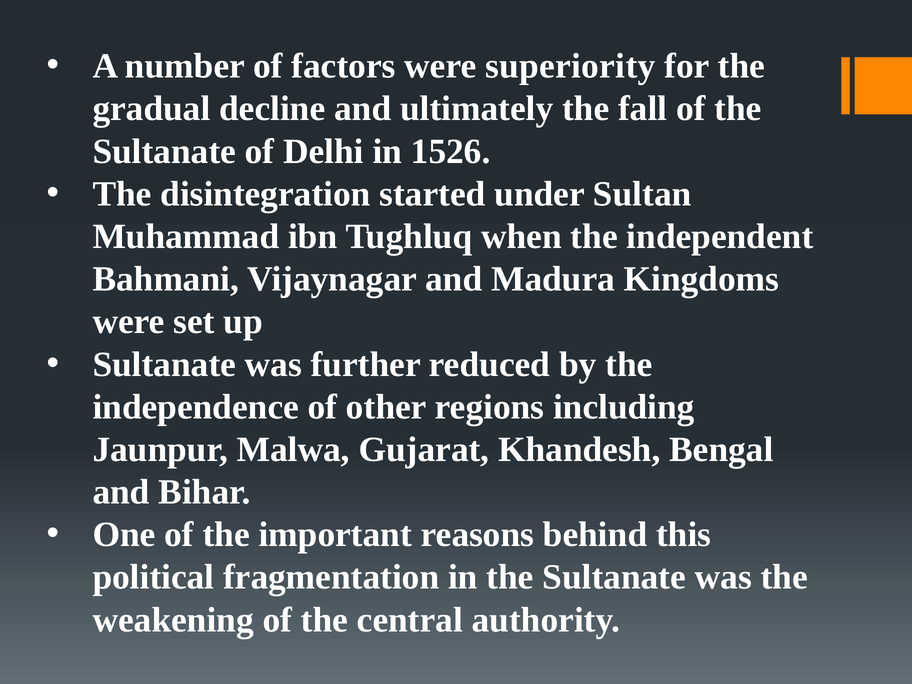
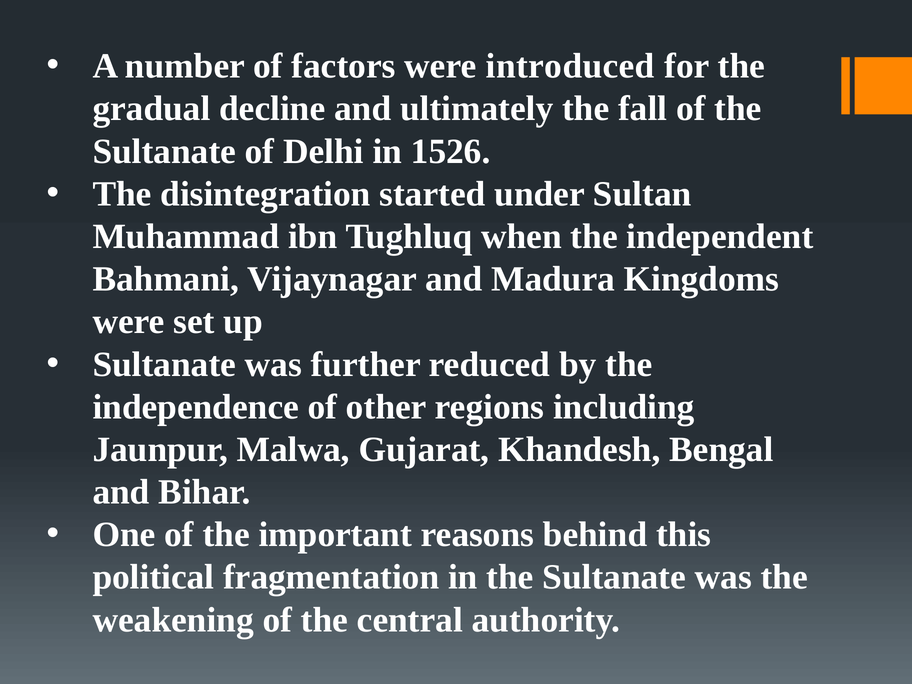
superiority: superiority -> introduced
